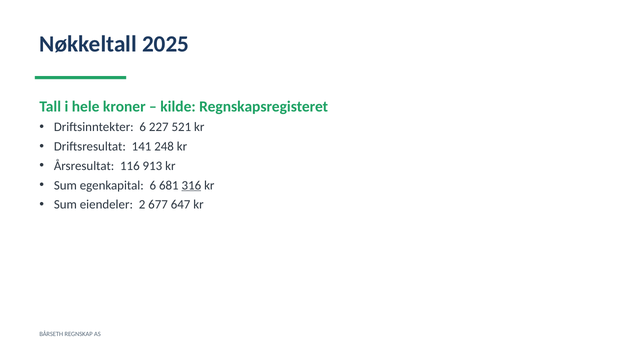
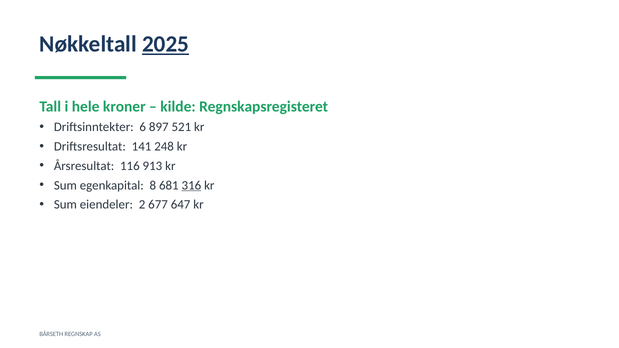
2025 underline: none -> present
227: 227 -> 897
egenkapital 6: 6 -> 8
